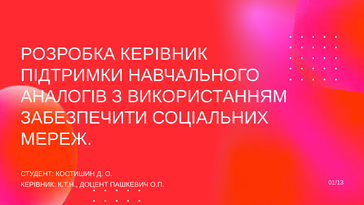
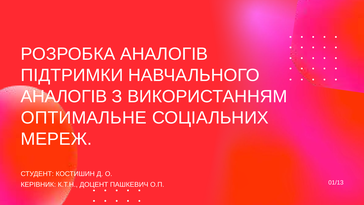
РОЗРОБКА КЕРІВНИК: КЕРІВНИК -> АНАЛОГІВ
ЗАБЕЗПЕЧИТИ: ЗАБЕЗПЕЧИТИ -> ОПТИМАЛЬНЕ
